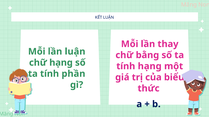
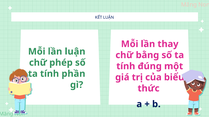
chữ hạng: hạng -> phép
tính hạng: hạng -> đúng
